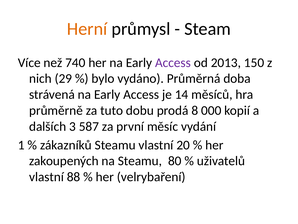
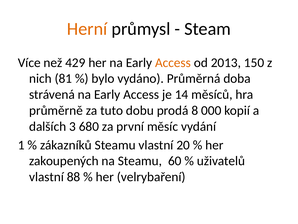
740: 740 -> 429
Access at (173, 63) colour: purple -> orange
29: 29 -> 81
587: 587 -> 680
80: 80 -> 60
